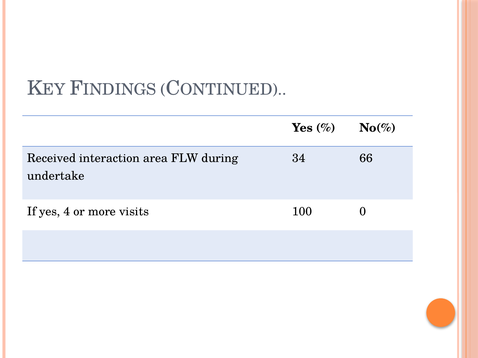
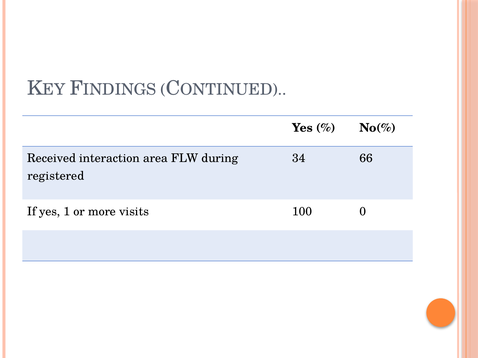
undertake: undertake -> registered
4: 4 -> 1
